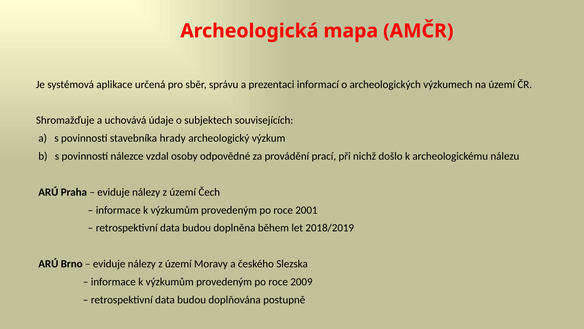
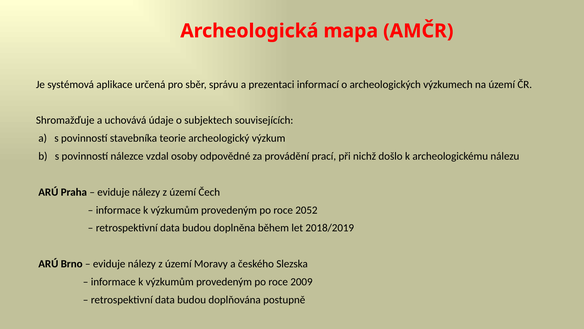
hrady: hrady -> teorie
2001: 2001 -> 2052
